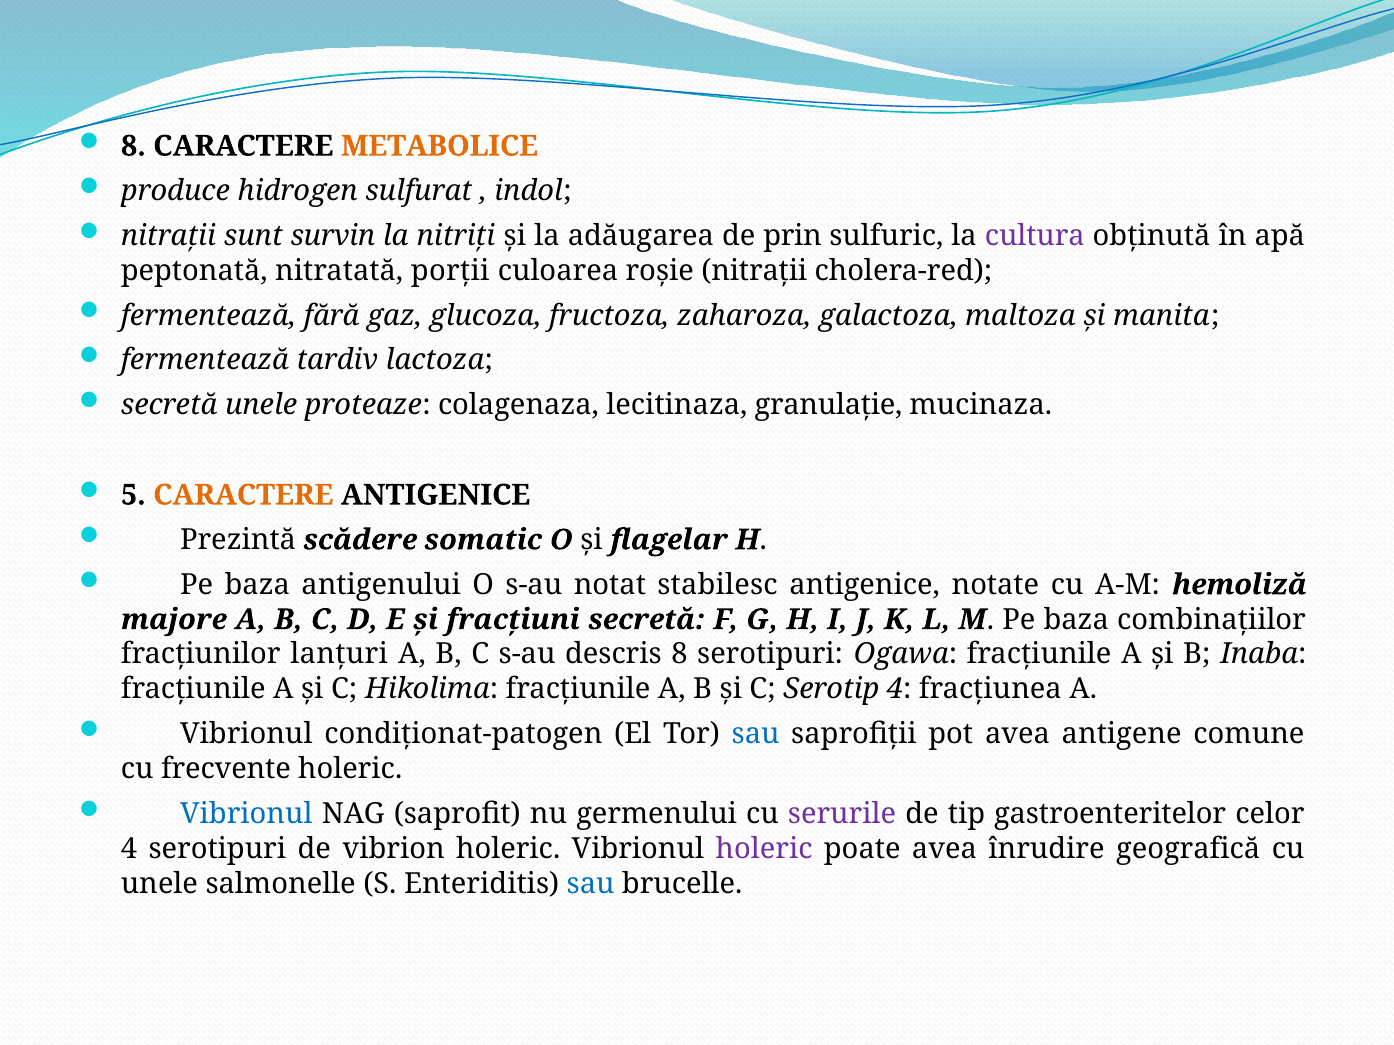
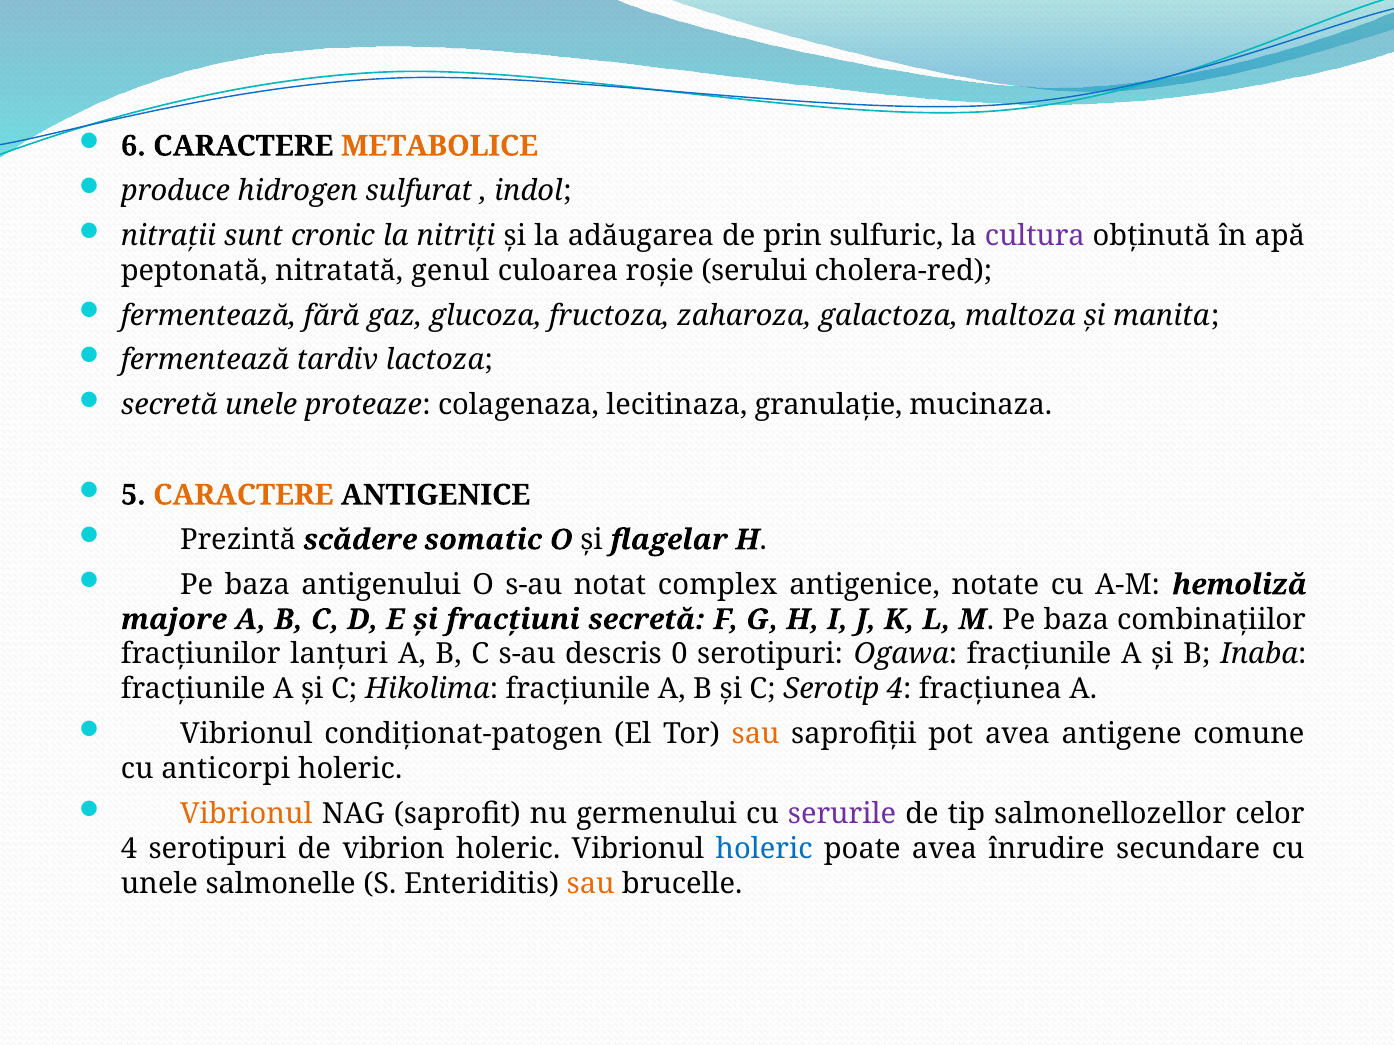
8 at (133, 146): 8 -> 6
survin: survin -> cronic
porţii: porţii -> genul
roşie nitraţii: nitraţii -> serului
stabilesc: stabilesc -> complex
descris 8: 8 -> 0
sau at (756, 734) colour: blue -> orange
frecvente: frecvente -> anticorpi
Vibrionul at (246, 814) colour: blue -> orange
gastroenteritelor: gastroenteritelor -> salmonellozellor
holeric at (764, 849) colour: purple -> blue
geografică: geografică -> secundare
sau at (591, 884) colour: blue -> orange
